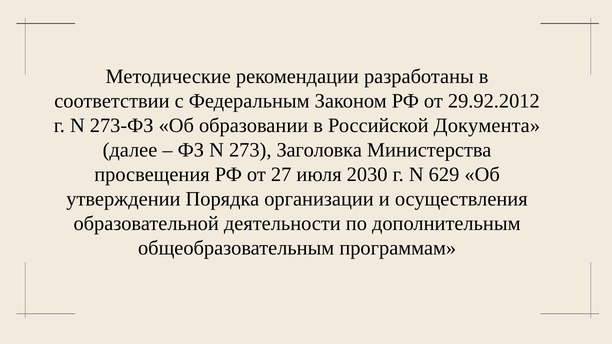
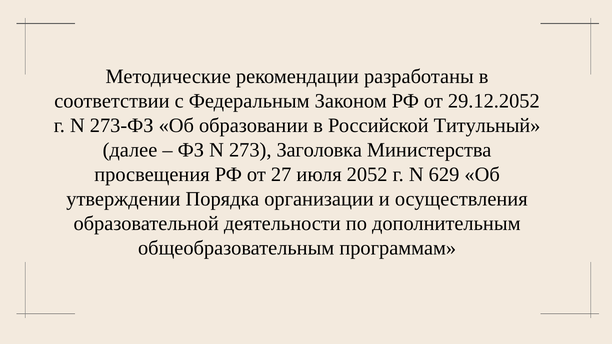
29.92.2012: 29.92.2012 -> 29.12.2052
Документа: Документа -> Титульный
2030: 2030 -> 2052
